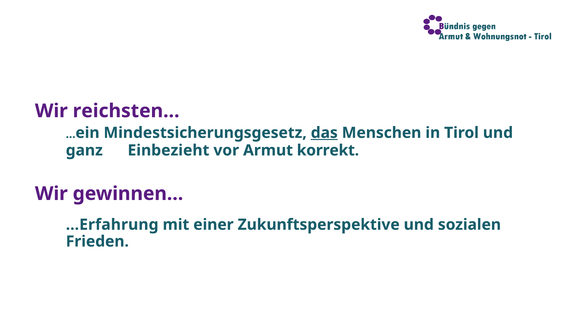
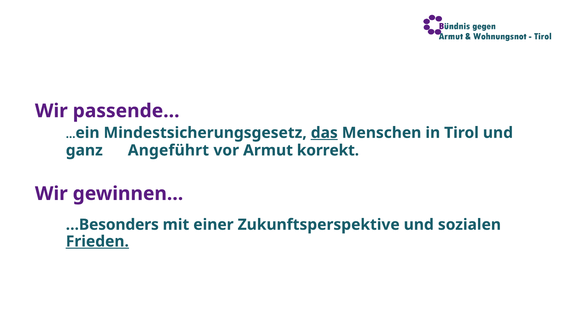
reichsten…: reichsten… -> passende…
Einbezieht: Einbezieht -> Angeführt
…Erfahrung: …Erfahrung -> …Besonders
Frieden underline: none -> present
